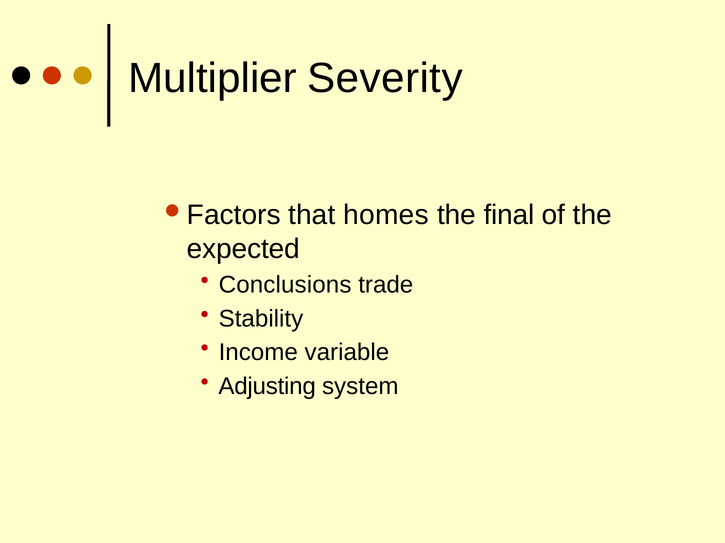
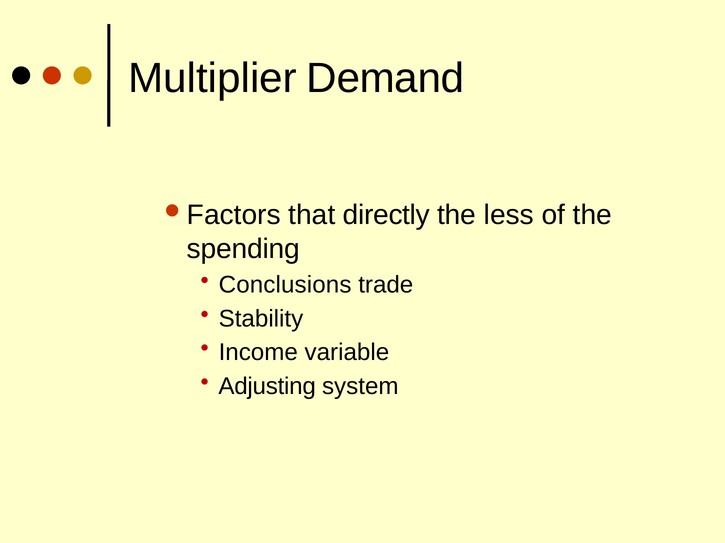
Severity: Severity -> Demand
homes: homes -> directly
final: final -> less
expected: expected -> spending
